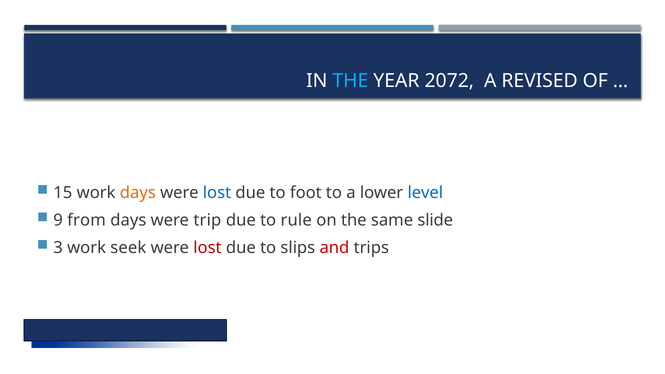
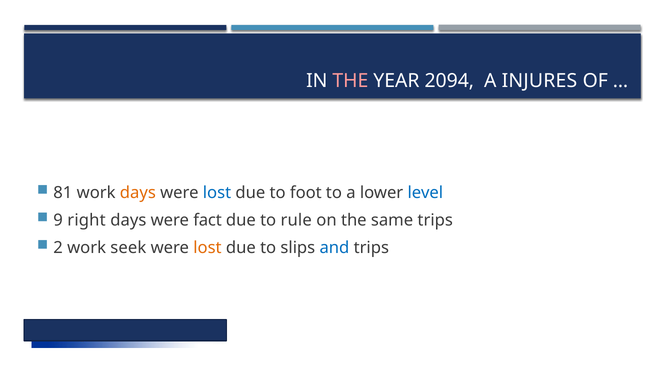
THE at (350, 81) colour: light blue -> pink
2072: 2072 -> 2094
REVISED: REVISED -> INJURES
15: 15 -> 81
from: from -> right
trip: trip -> fact
same slide: slide -> trips
3: 3 -> 2
lost at (207, 248) colour: red -> orange
and colour: red -> blue
